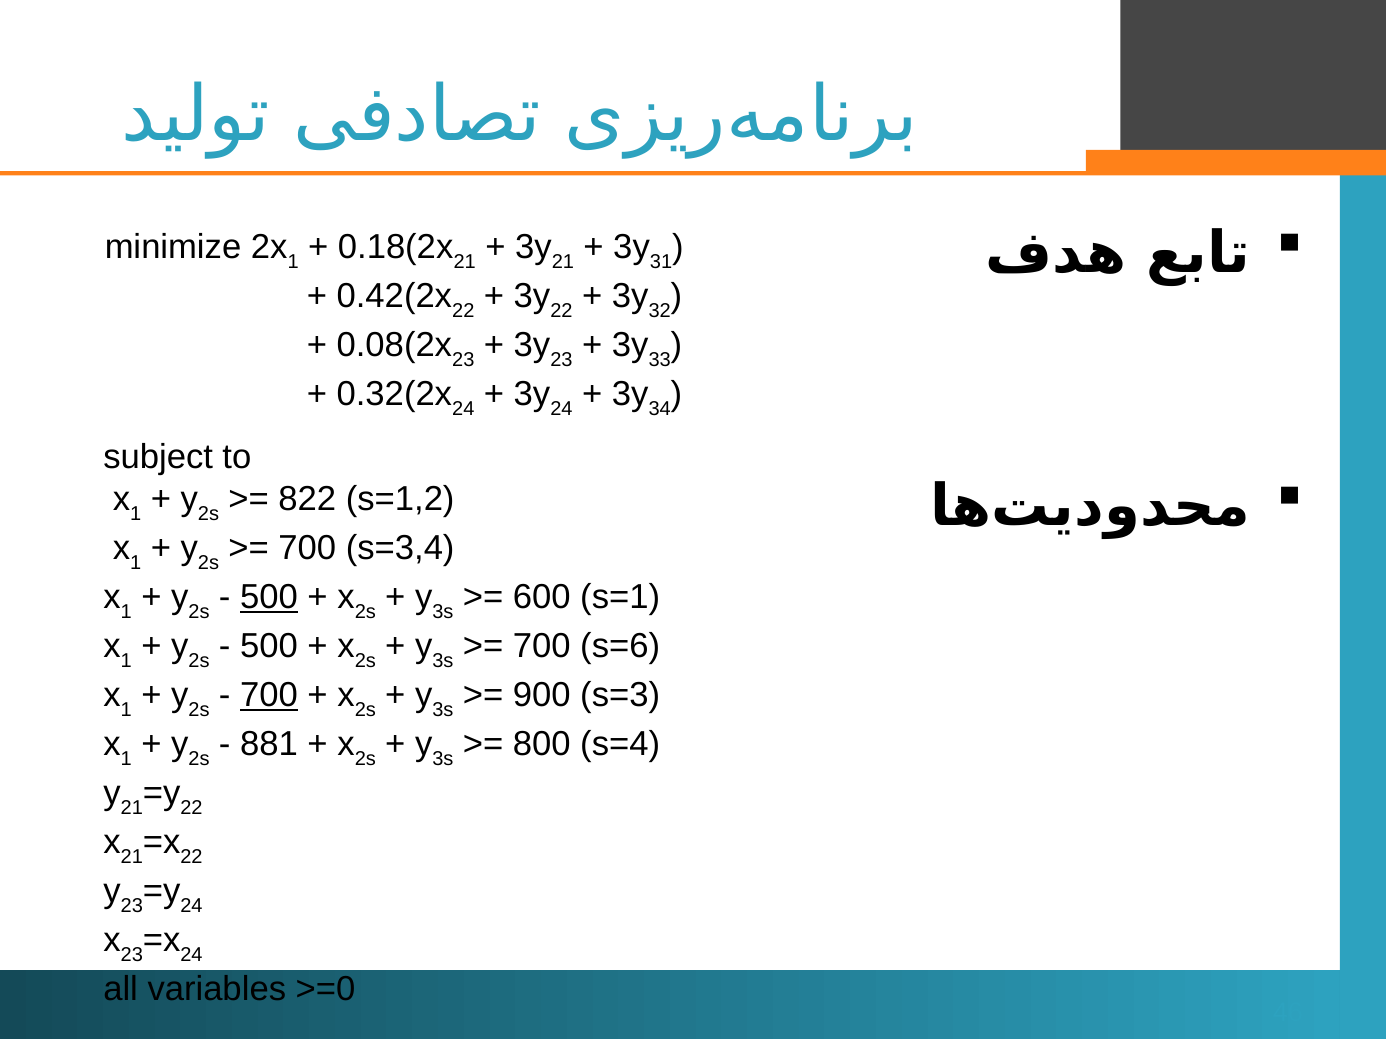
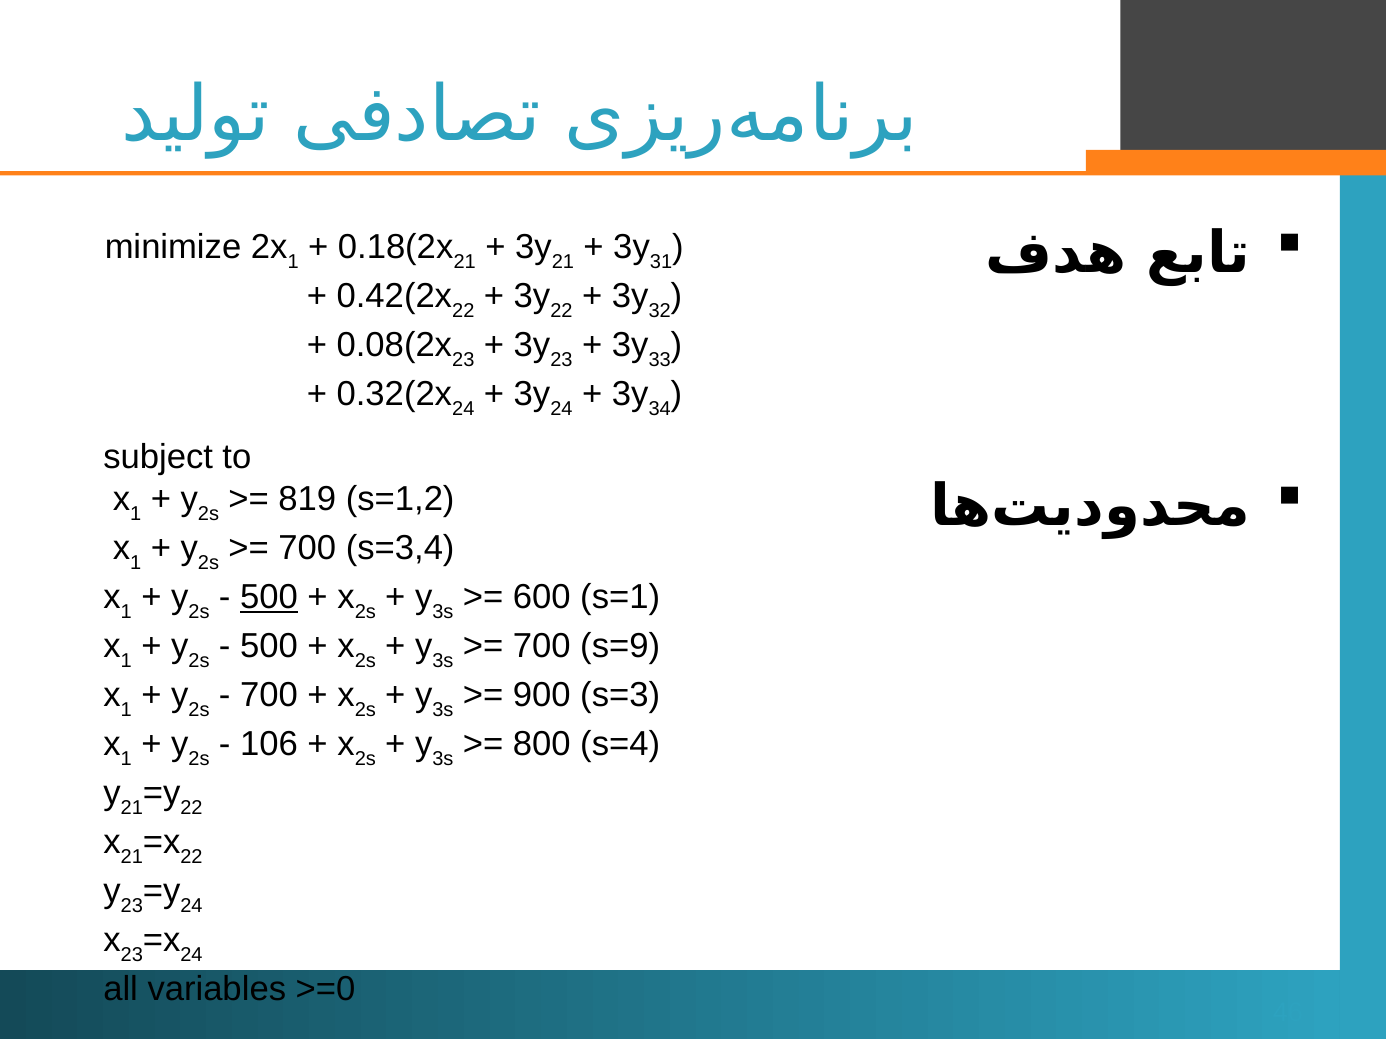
822: 822 -> 819
s=6: s=6 -> s=9
700 at (269, 695) underline: present -> none
881: 881 -> 106
